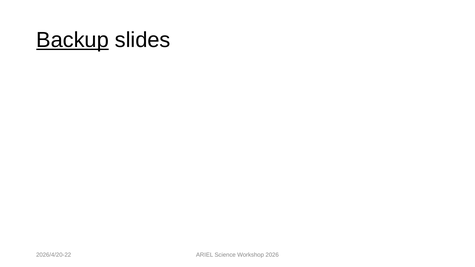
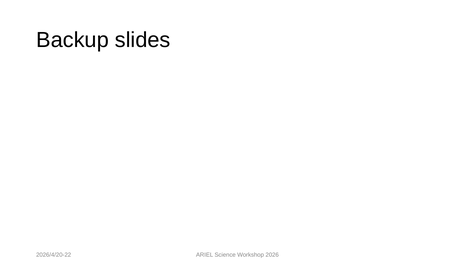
Backup underline: present -> none
